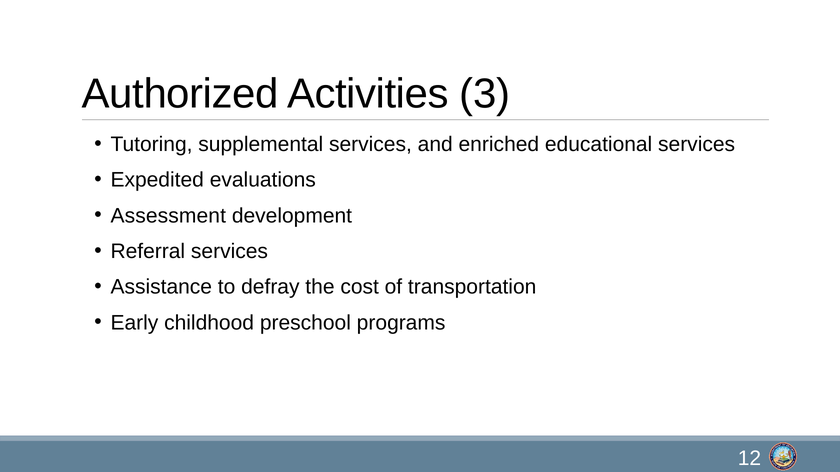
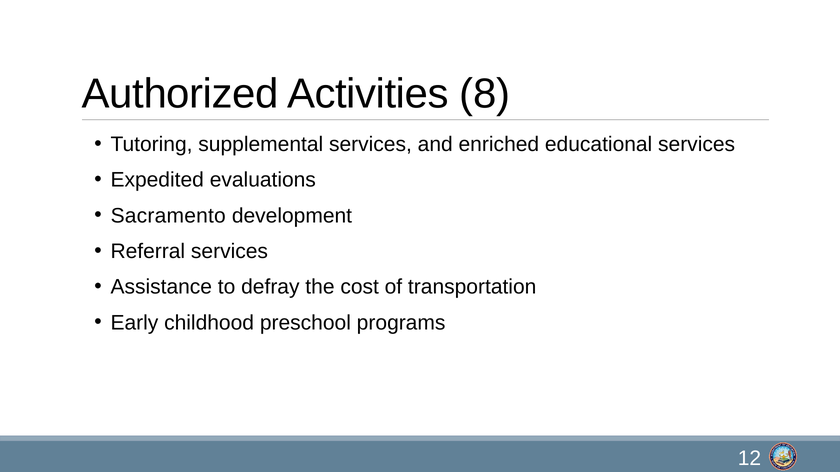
3: 3 -> 8
Assessment: Assessment -> Sacramento
